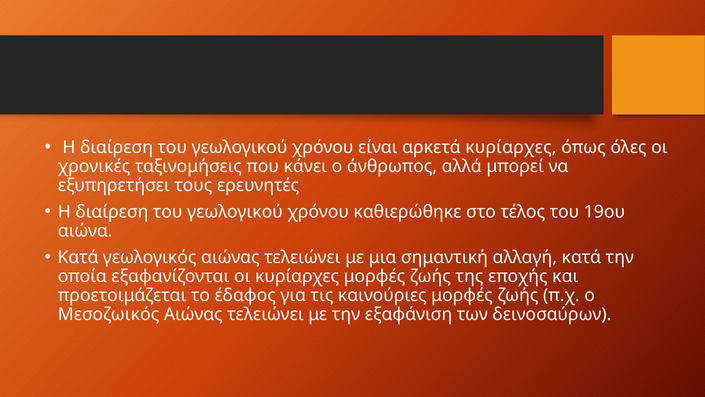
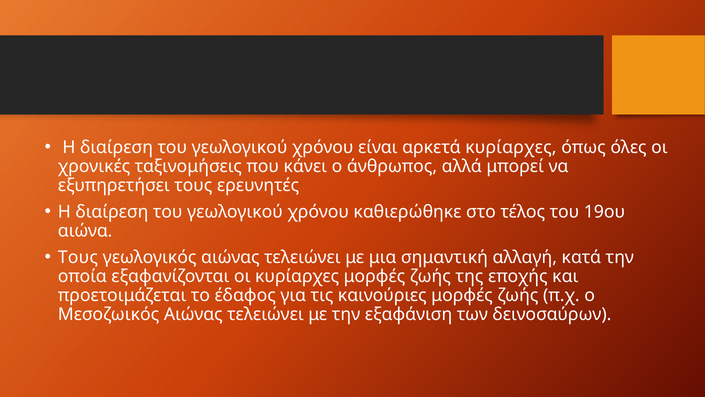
Κατά at (78, 257): Κατά -> Τους
